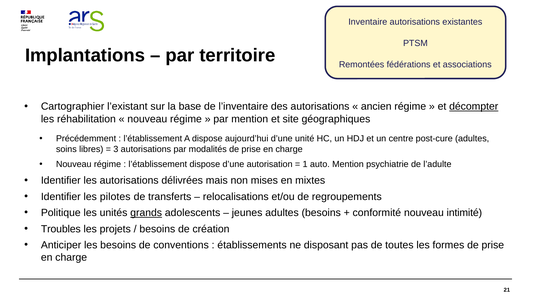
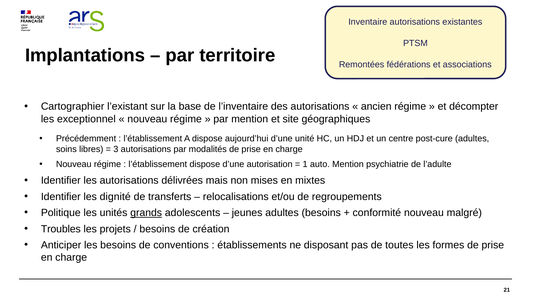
décompter underline: present -> none
réhabilitation: réhabilitation -> exceptionnel
pilotes: pilotes -> dignité
intimité: intimité -> malgré
